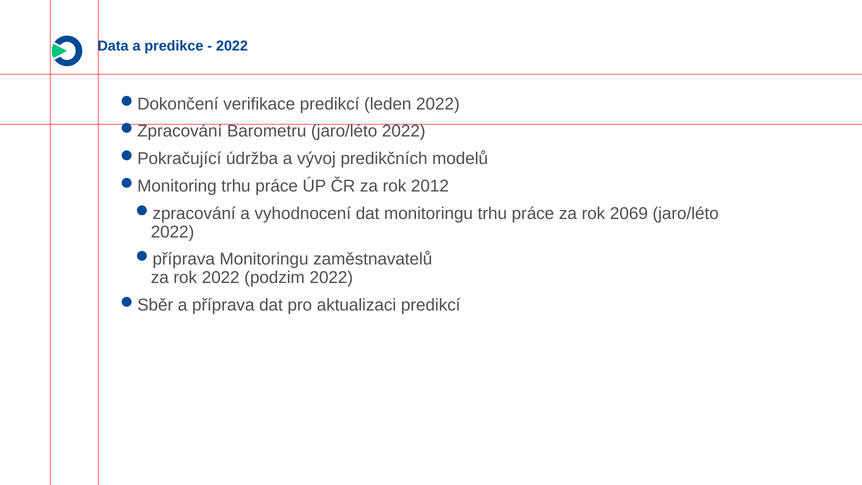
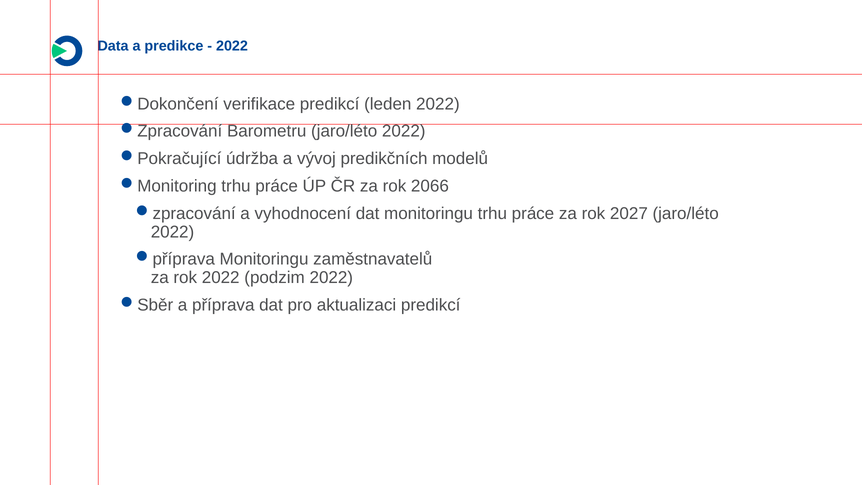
2012: 2012 -> 2066
2069: 2069 -> 2027
